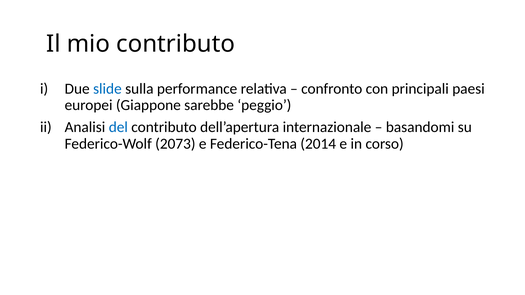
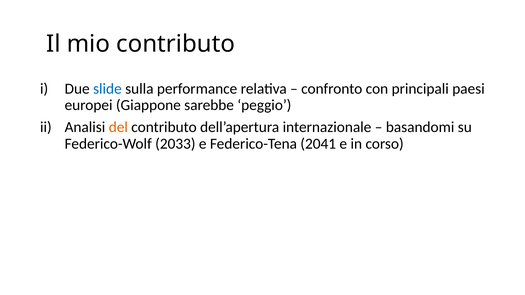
del colour: blue -> orange
2073: 2073 -> 2033
2014: 2014 -> 2041
